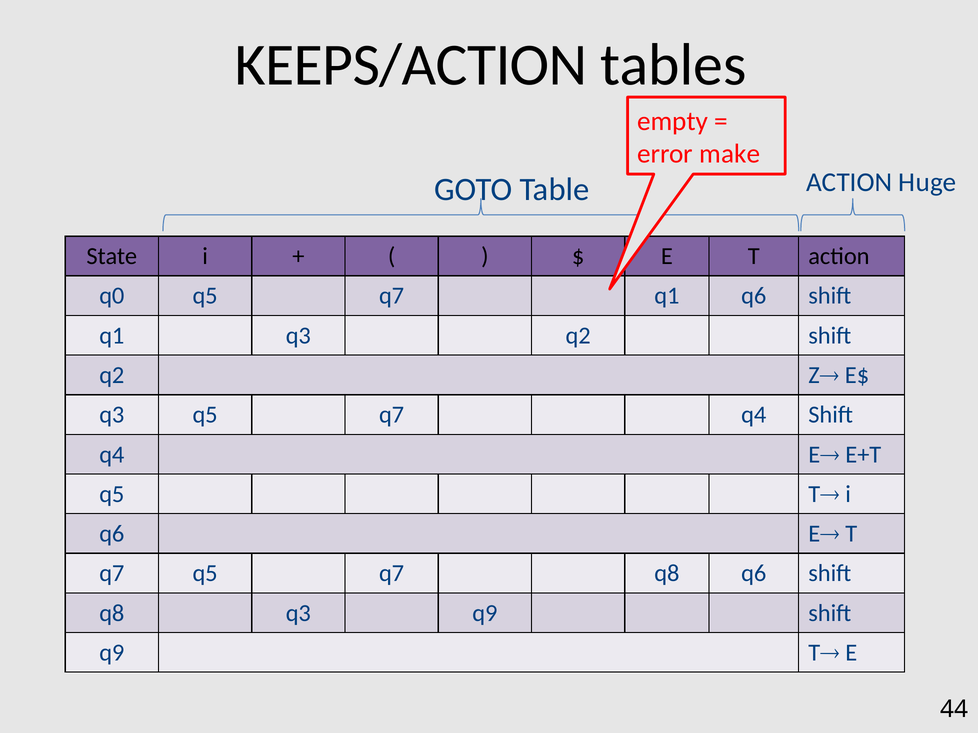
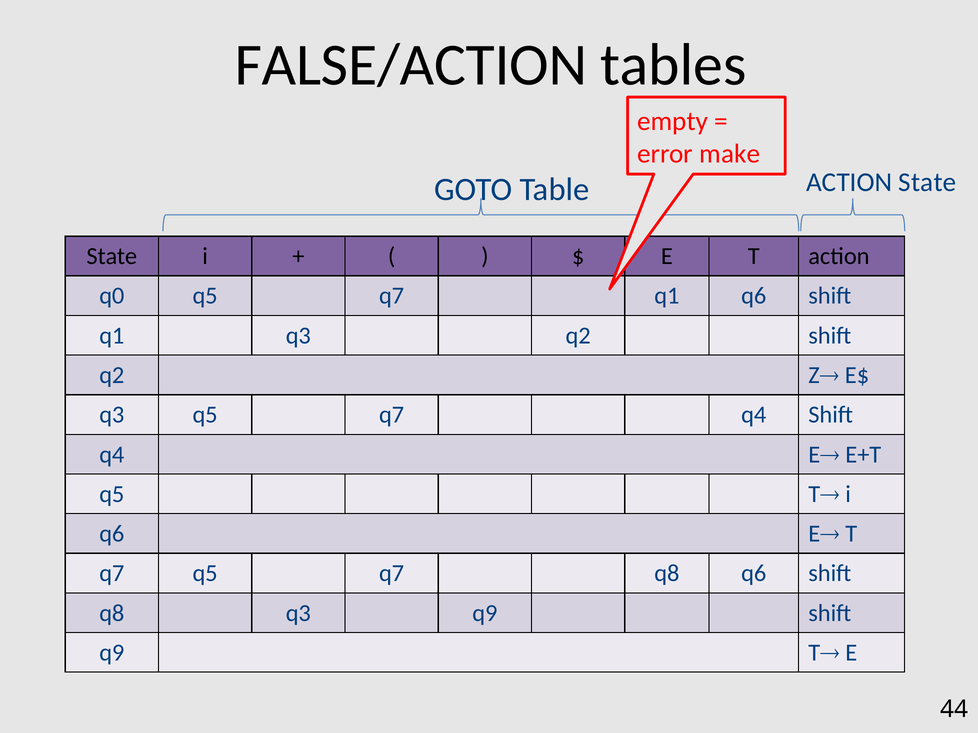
KEEPS/ACTION: KEEPS/ACTION -> FALSE/ACTION
ACTION Huge: Huge -> State
